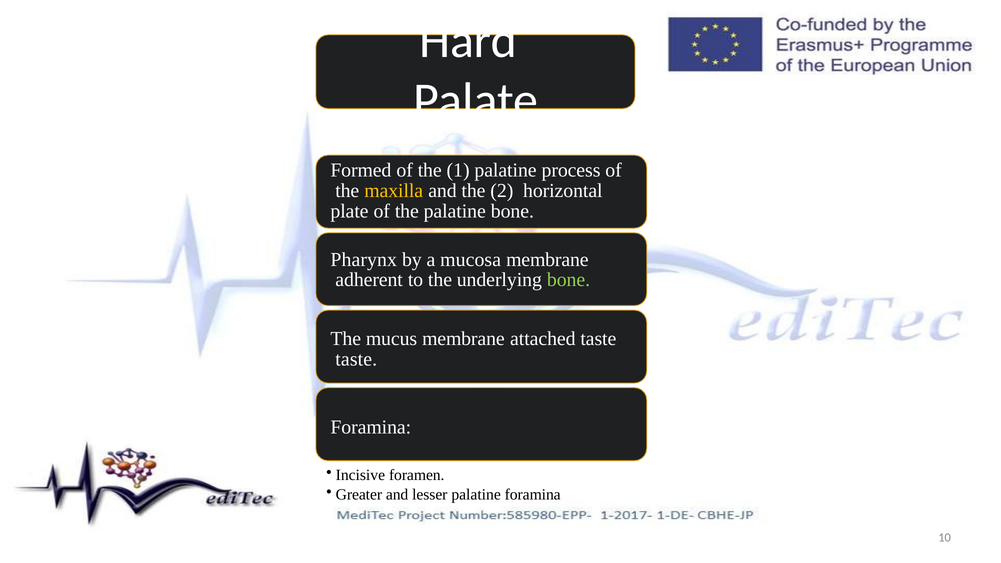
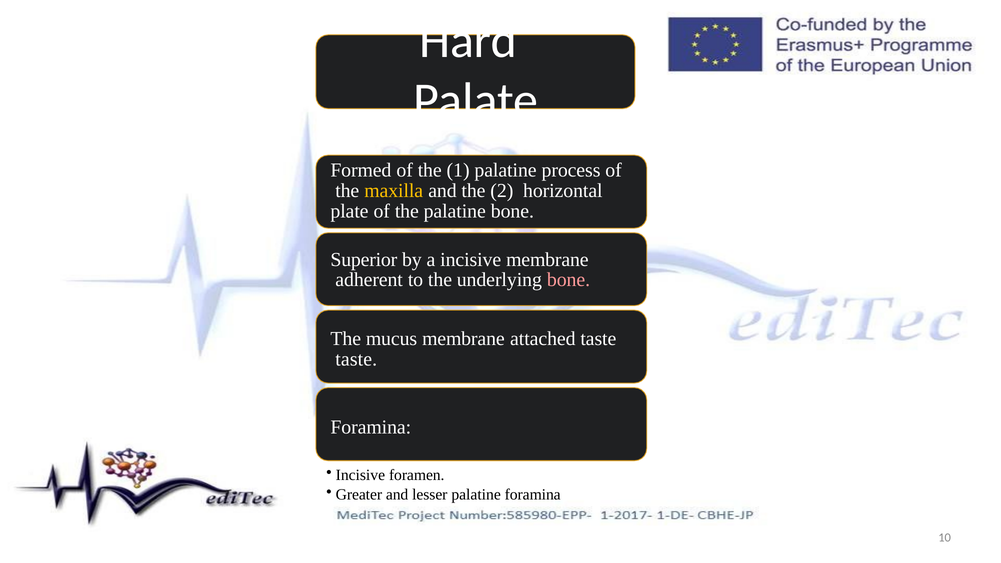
Pharynx: Pharynx -> Superior
a mucosa: mucosa -> incisive
bone at (569, 280) colour: light green -> pink
